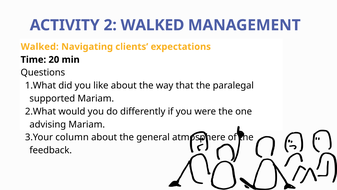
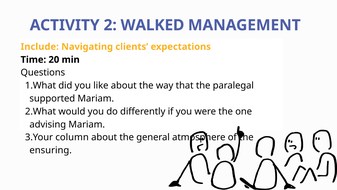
Walked at (40, 47): Walked -> Include
feedback: feedback -> ensuring
